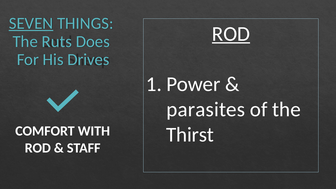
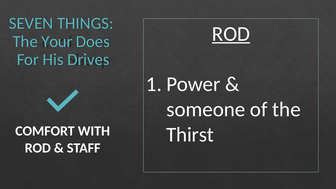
SEVEN underline: present -> none
Ruts: Ruts -> Your
parasites: parasites -> someone
